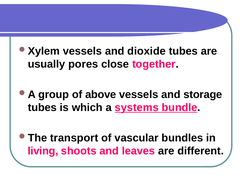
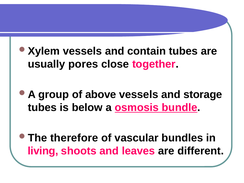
dioxide: dioxide -> contain
which: which -> below
systems: systems -> osmosis
transport: transport -> therefore
